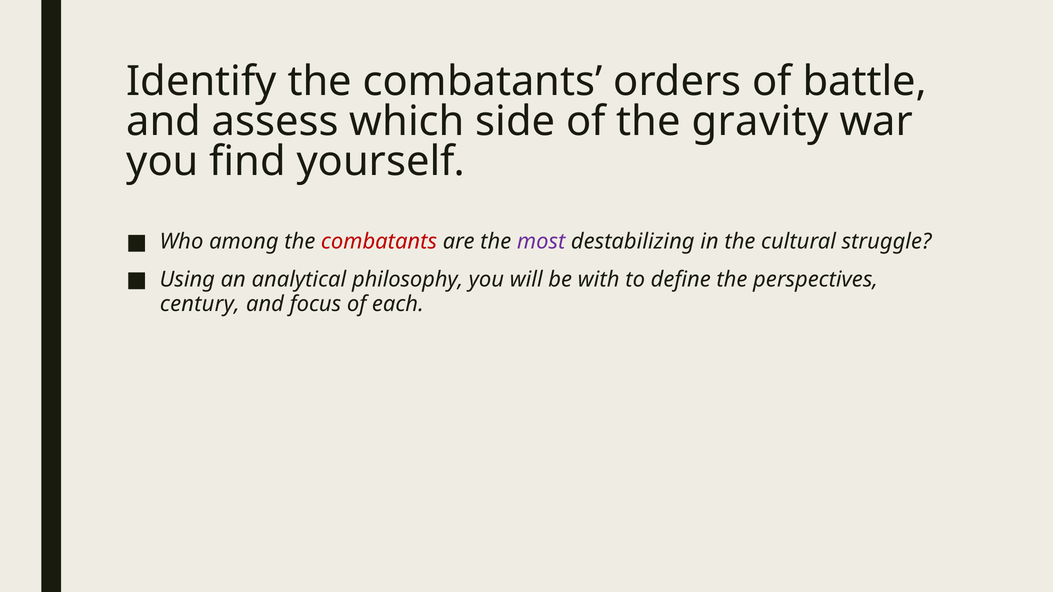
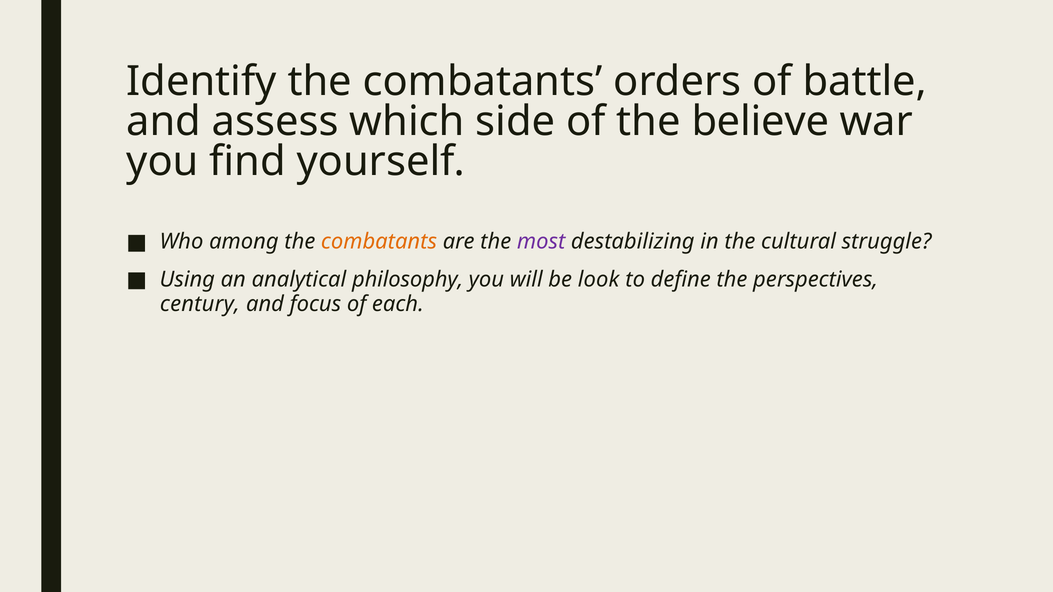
gravity: gravity -> believe
combatants at (379, 242) colour: red -> orange
with: with -> look
